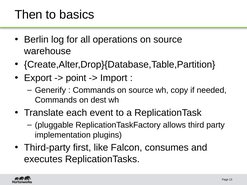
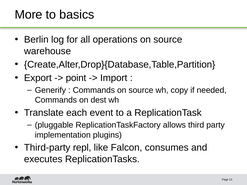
Then: Then -> More
first: first -> repl
